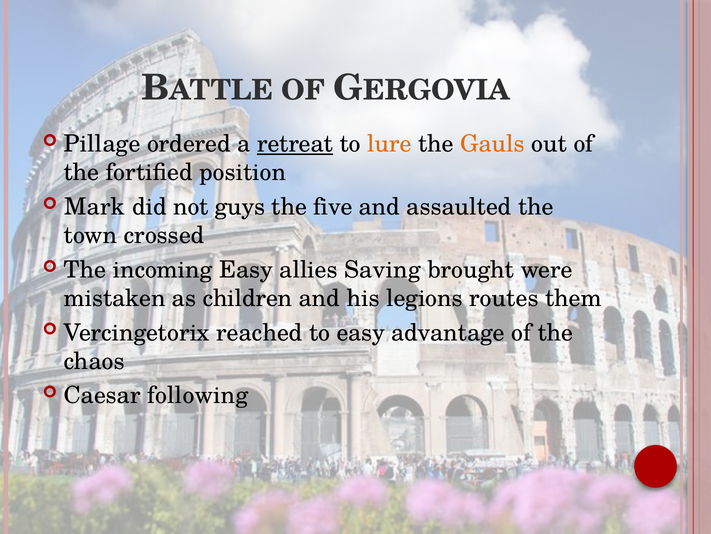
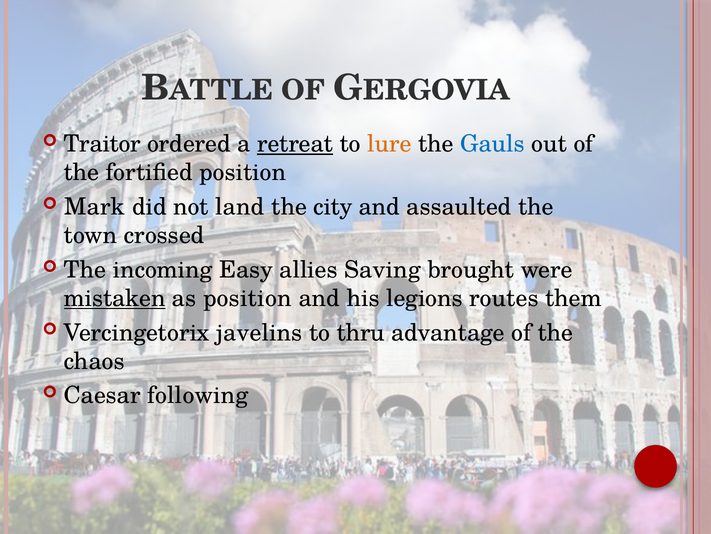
Pillage: Pillage -> Traitor
Gauls colour: orange -> blue
guys: guys -> land
five: five -> city
mistaken underline: none -> present
as children: children -> position
reached: reached -> javelins
to easy: easy -> thru
